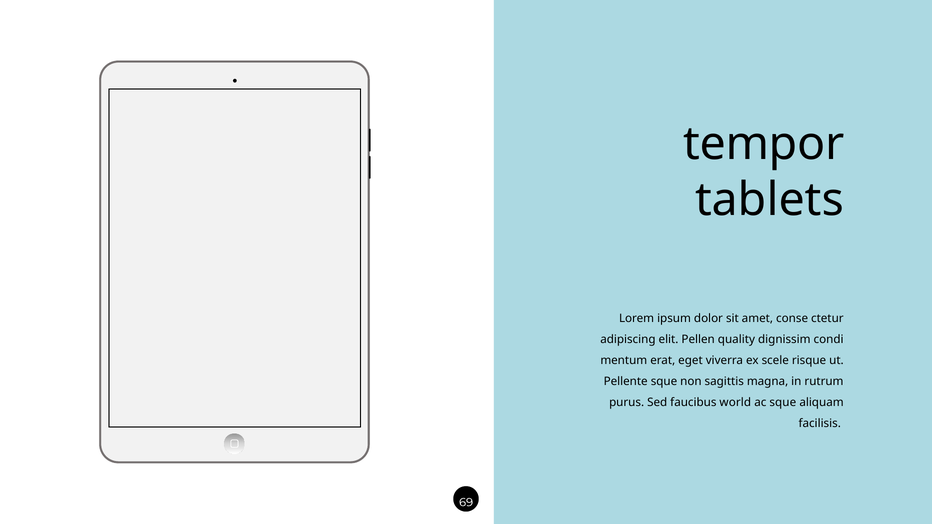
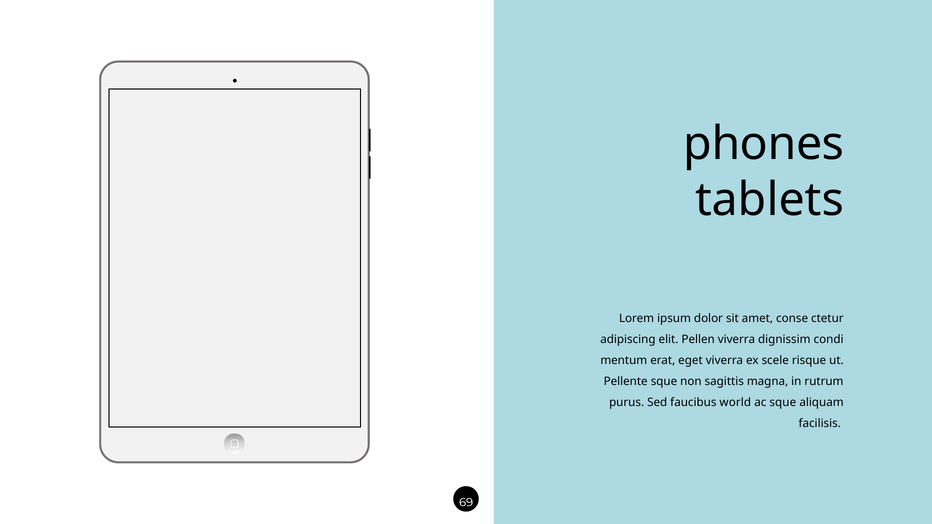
tempor: tempor -> phones
Pellen quality: quality -> viverra
